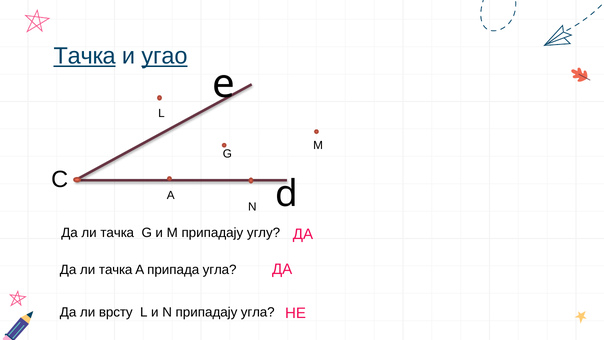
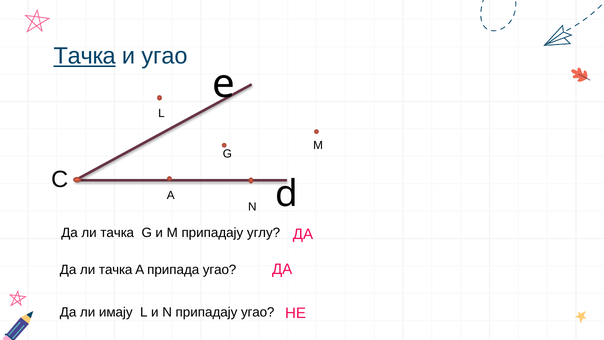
угао at (164, 56) underline: present -> none
припада угла: угла -> угао
врсту: врсту -> имају
припадају угла: угла -> угао
